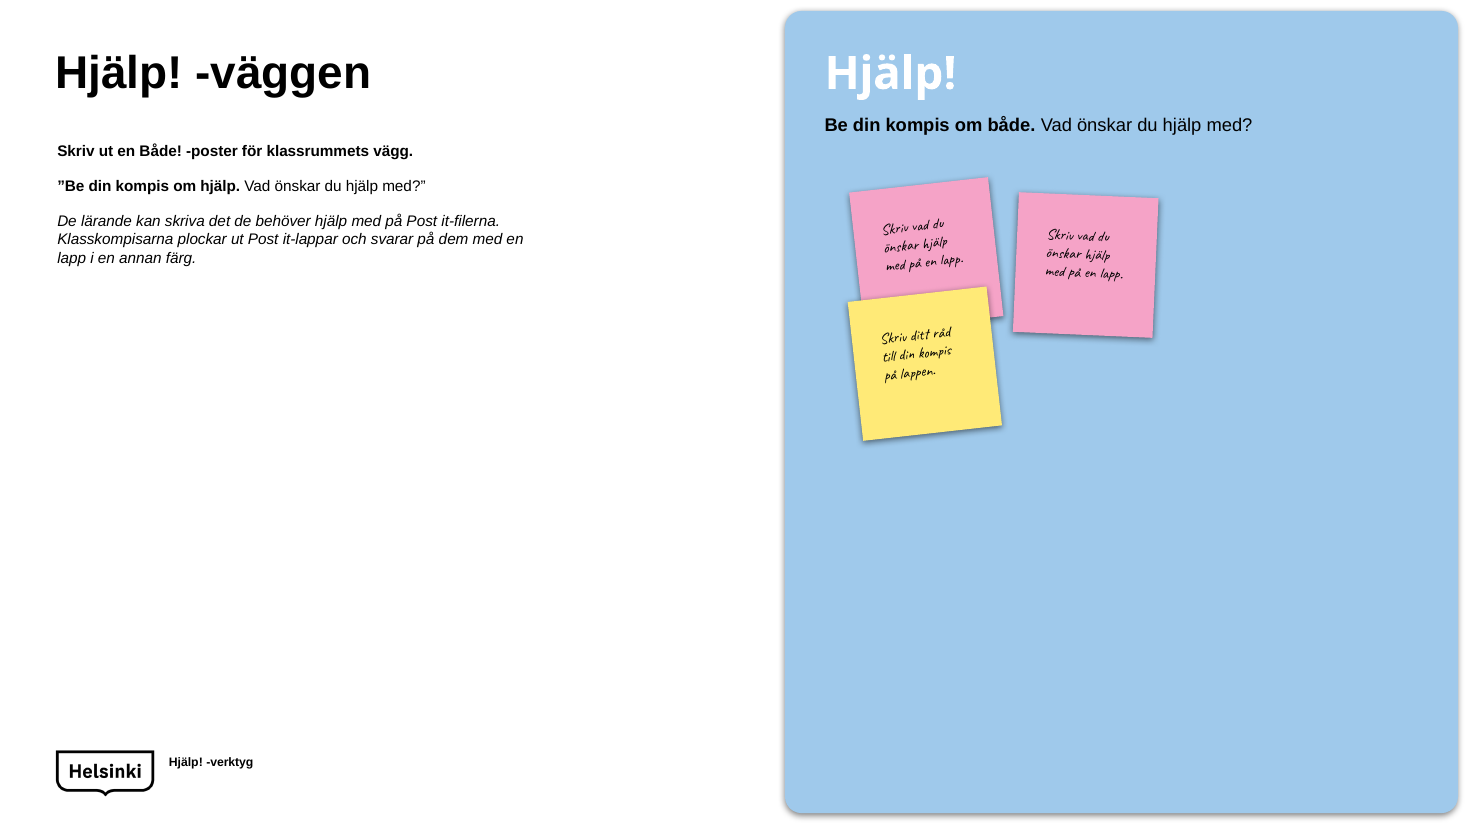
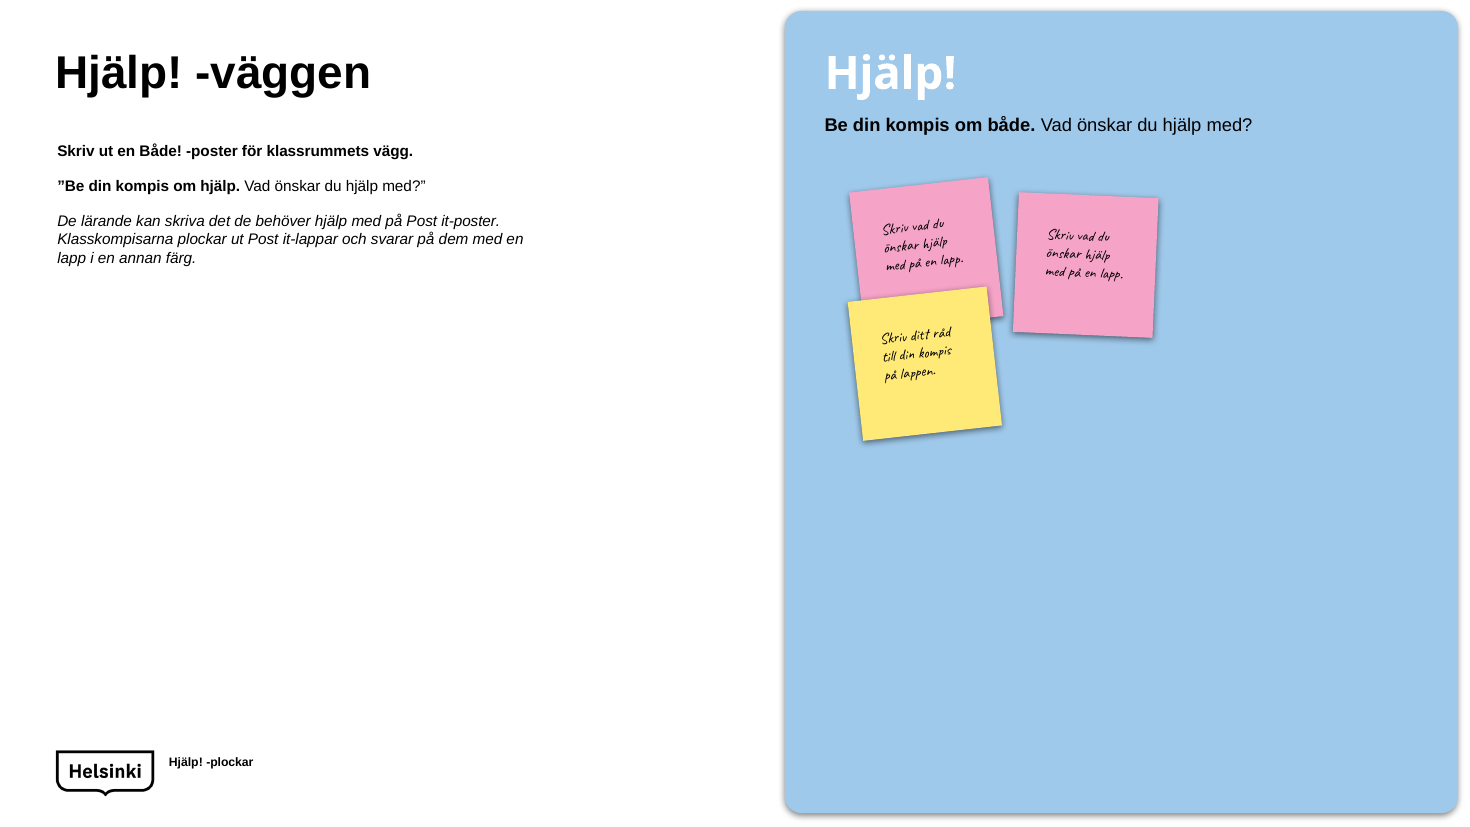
it-filerna: it-filerna -> it-poster
Hjälp verktyg: verktyg -> plockar
